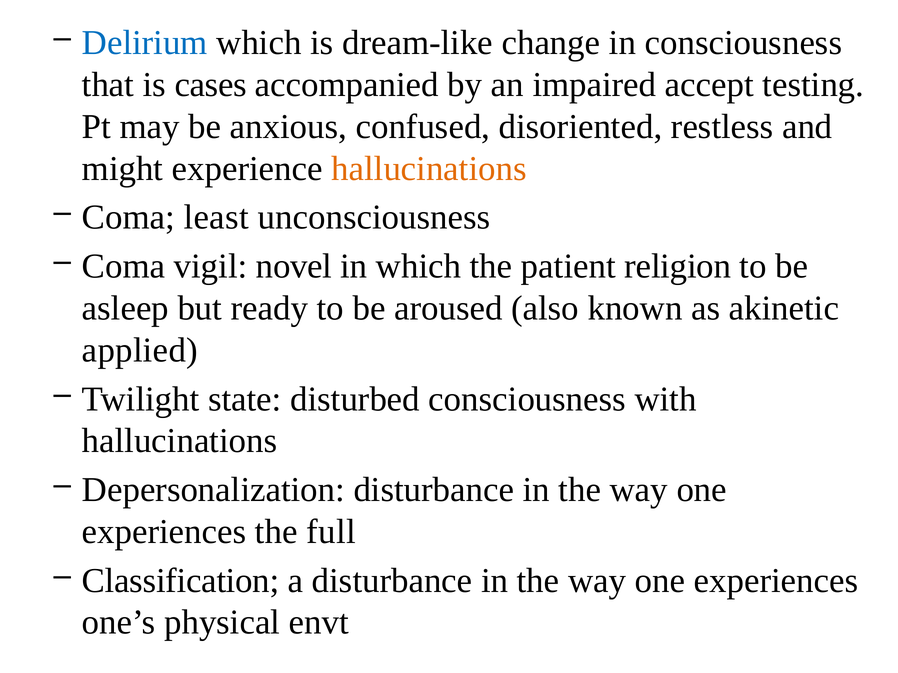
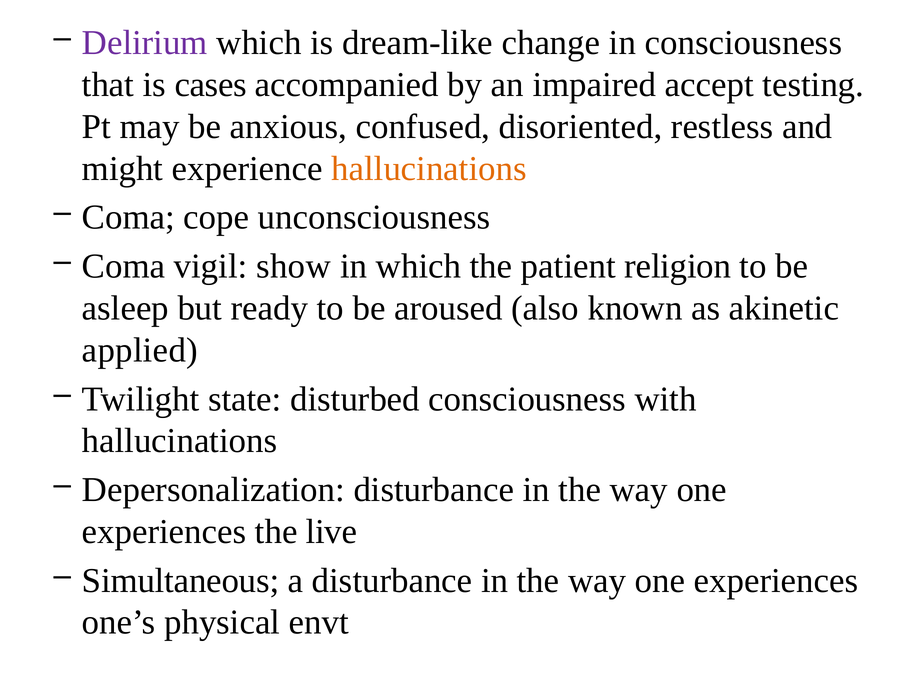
Delirium colour: blue -> purple
least: least -> cope
novel: novel -> show
full: full -> live
Classification: Classification -> Simultaneous
